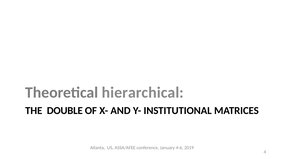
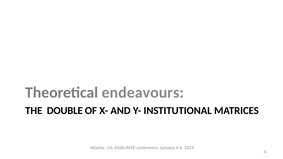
hierarchical: hierarchical -> endeavours
